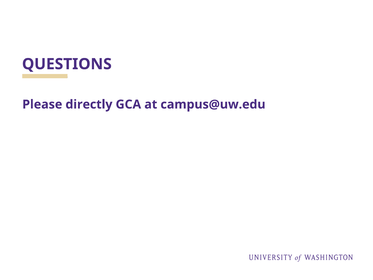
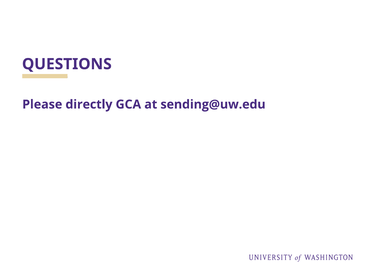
campus@uw.edu: campus@uw.edu -> sending@uw.edu
